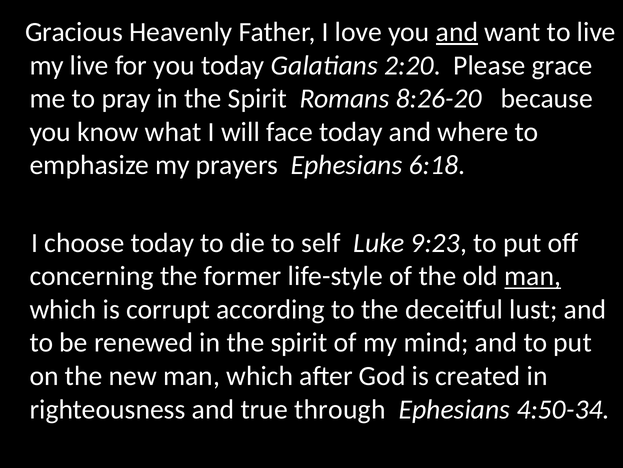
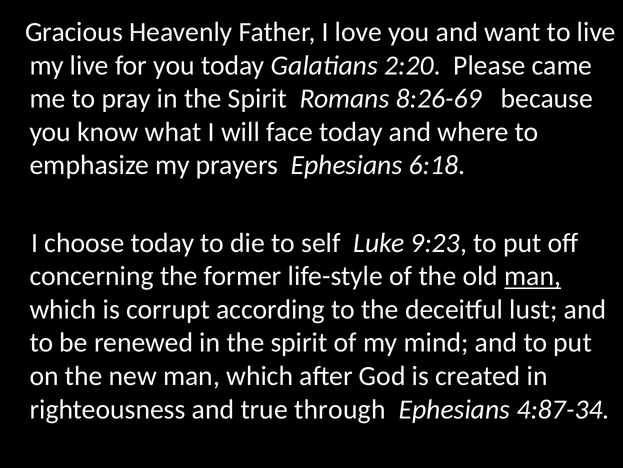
and at (457, 32) underline: present -> none
grace: grace -> came
8:26-20: 8:26-20 -> 8:26-69
4:50-34: 4:50-34 -> 4:87-34
